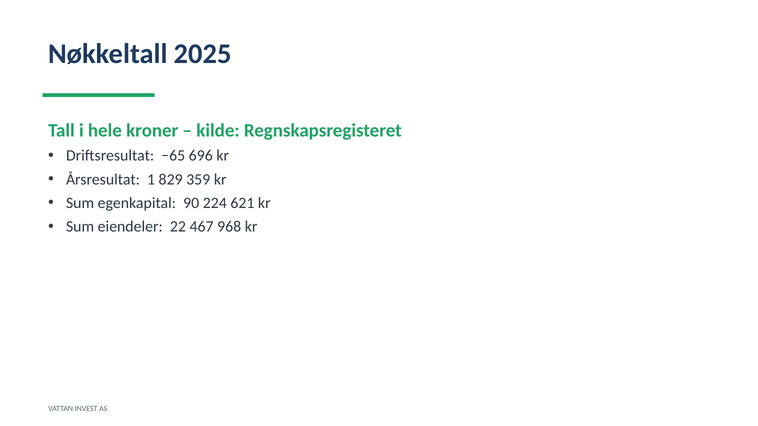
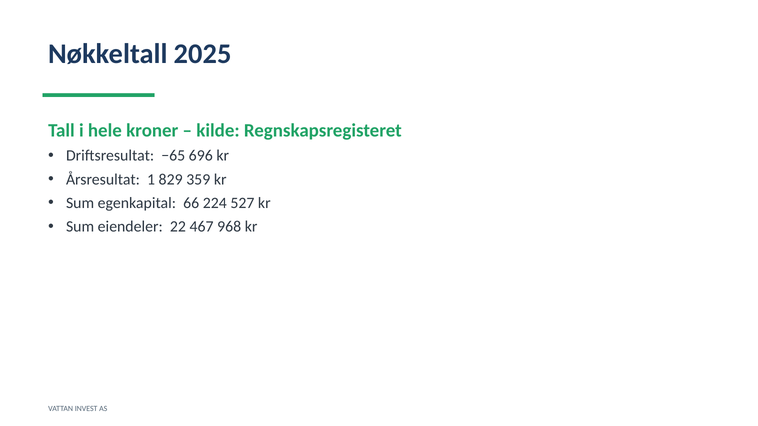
90: 90 -> 66
621: 621 -> 527
